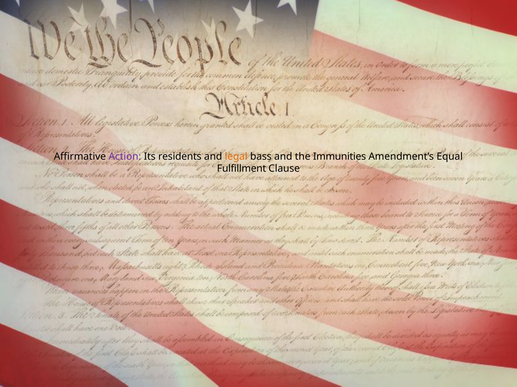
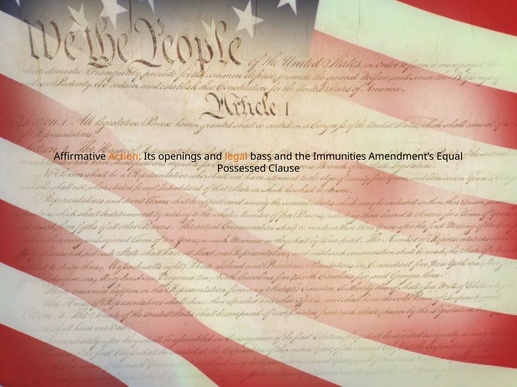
Action colour: purple -> orange
residents: residents -> openings
Fulfillment: Fulfillment -> Possessed
